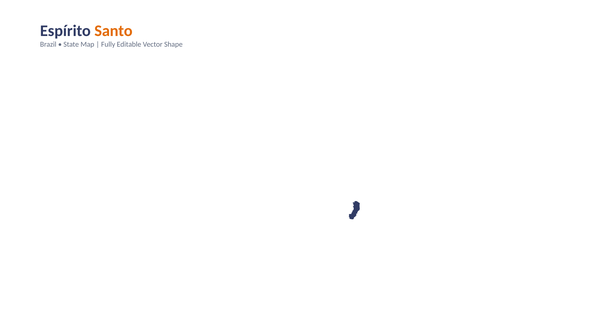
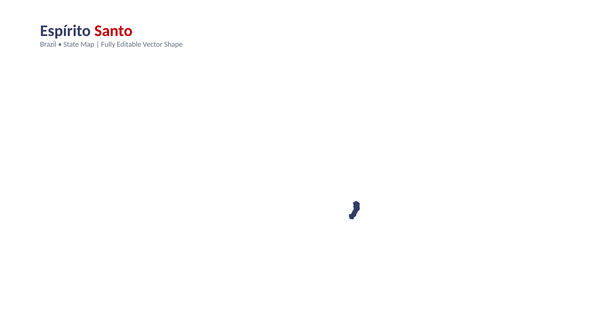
Santo colour: orange -> red
